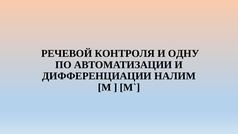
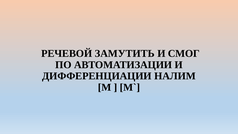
КОНТРОЛЯ: КОНТРОЛЯ -> ЗАМУТИТЬ
ОДНУ: ОДНУ -> СМОГ
